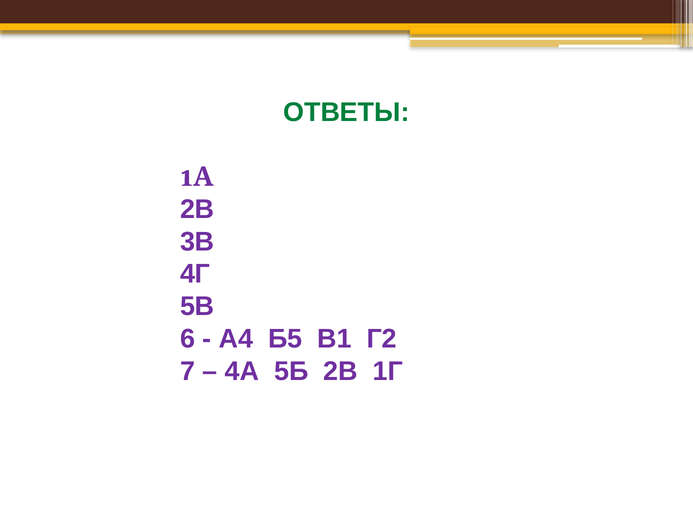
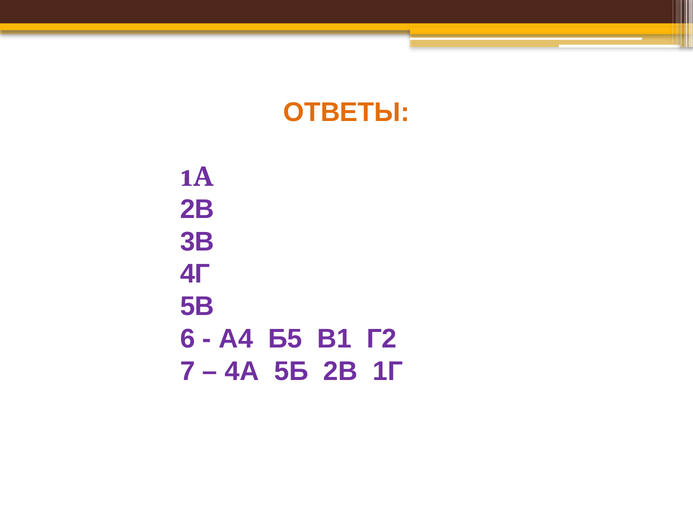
ОТВЕТЫ colour: green -> orange
